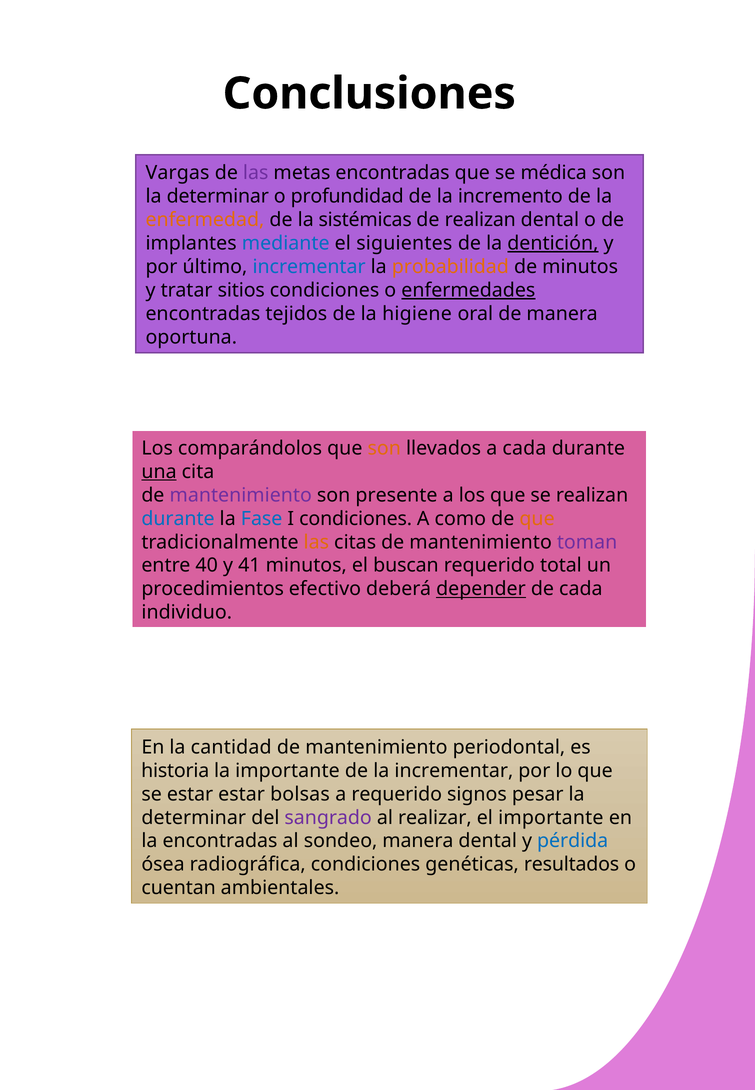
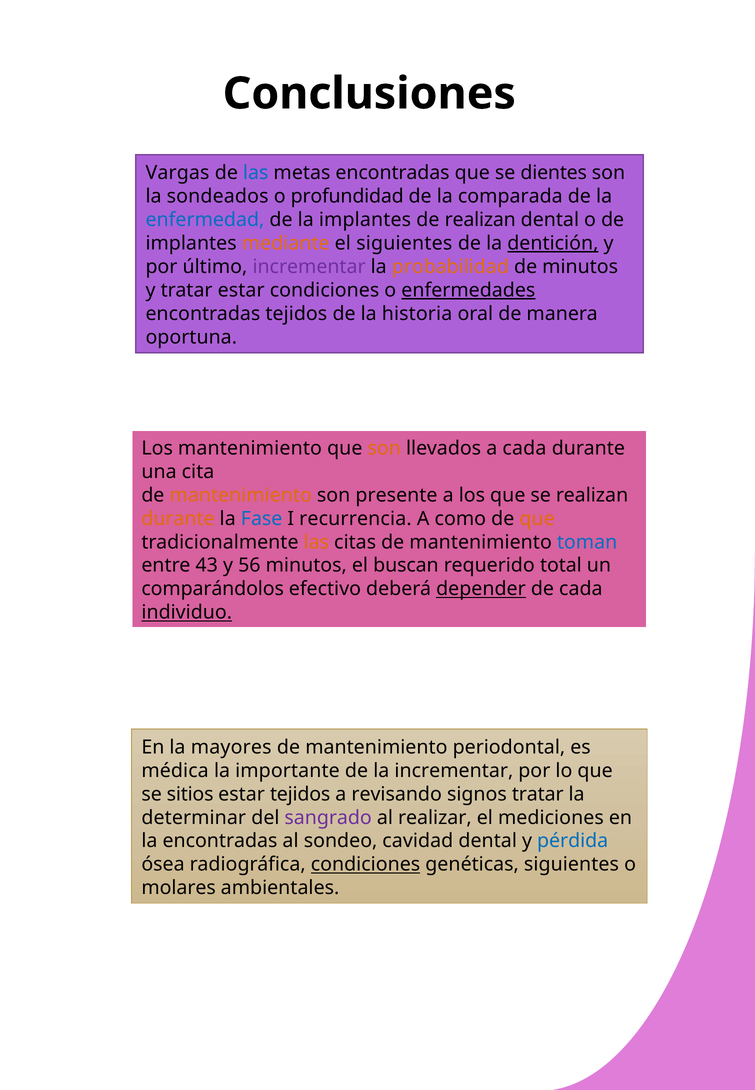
las at (256, 173) colour: purple -> blue
médica: médica -> dientes
determinar at (218, 196): determinar -> sondeados
incremento: incremento -> comparada
enfermedad colour: orange -> blue
la sistémicas: sistémicas -> implantes
mediante colour: blue -> orange
incrementar at (309, 267) colour: blue -> purple
tratar sitios: sitios -> estar
higiene: higiene -> historia
Los comparándolos: comparándolos -> mantenimiento
una underline: present -> none
mantenimiento at (241, 495) colour: purple -> orange
durante at (178, 519) colour: blue -> orange
I condiciones: condiciones -> recurrencia
toman colour: purple -> blue
40: 40 -> 43
41: 41 -> 56
procedimientos: procedimientos -> comparándolos
individuo underline: none -> present
cantidad: cantidad -> mayores
historia: historia -> médica
se estar: estar -> sitios
estar bolsas: bolsas -> tejidos
a requerido: requerido -> revisando
signos pesar: pesar -> tratar
el importante: importante -> mediciones
sondeo manera: manera -> cavidad
condiciones at (366, 865) underline: none -> present
genéticas resultados: resultados -> siguientes
cuentan: cuentan -> molares
